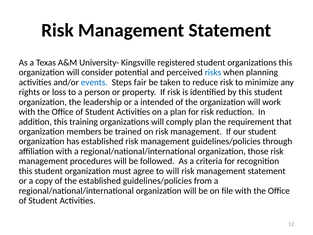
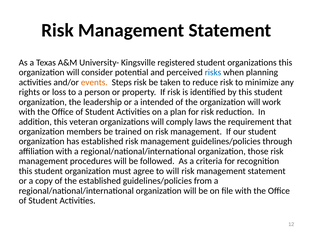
events colour: blue -> orange
Steps fair: fair -> risk
training: training -> veteran
comply plan: plan -> laws
